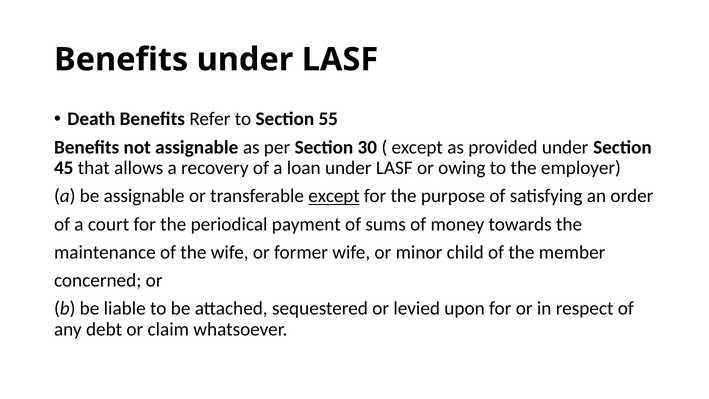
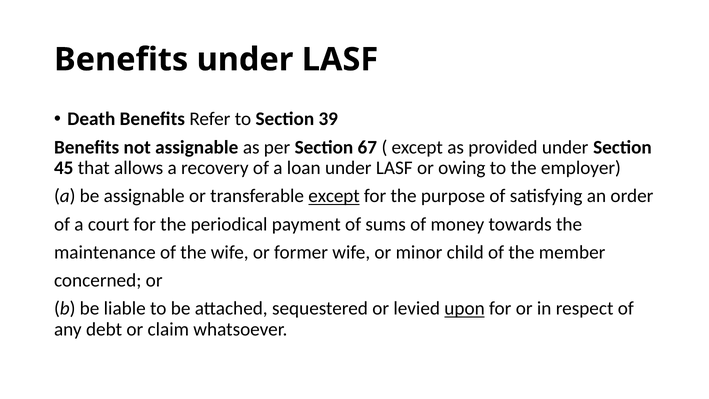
55: 55 -> 39
30: 30 -> 67
upon underline: none -> present
